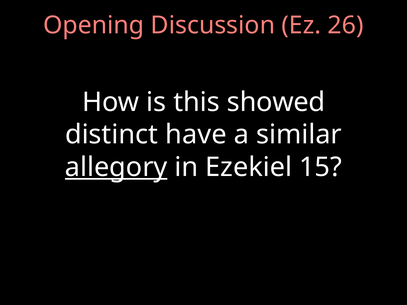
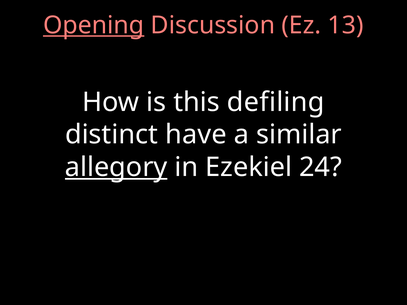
Opening underline: none -> present
26: 26 -> 13
showed: showed -> defiling
15: 15 -> 24
